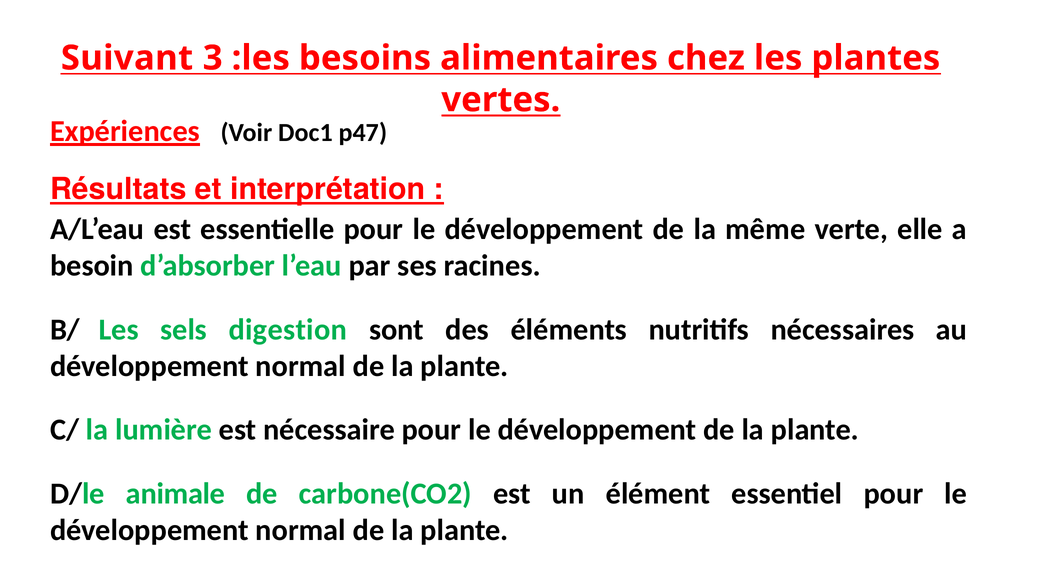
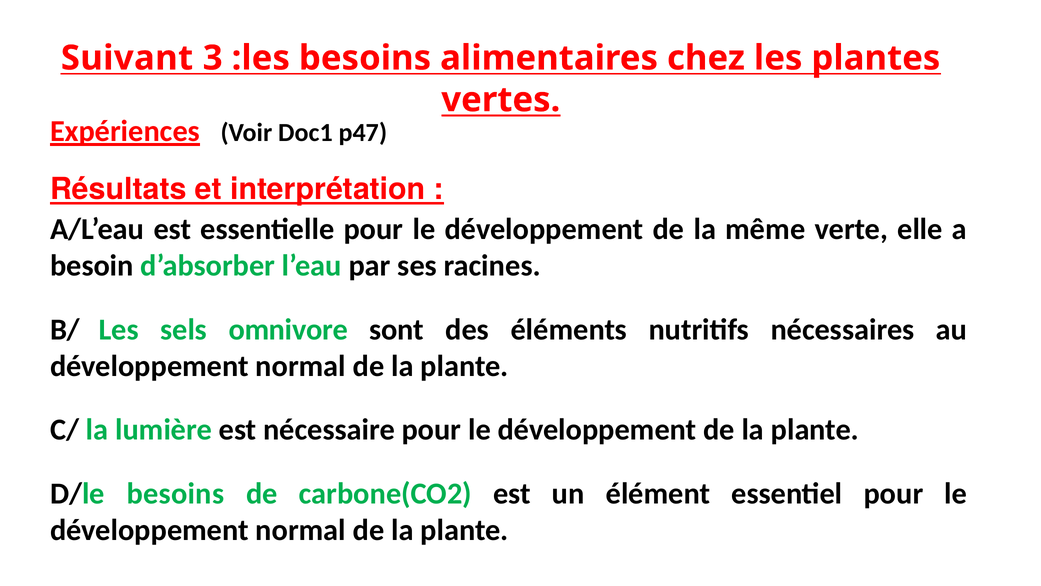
digestion: digestion -> omnivore
D/le animale: animale -> besoins
